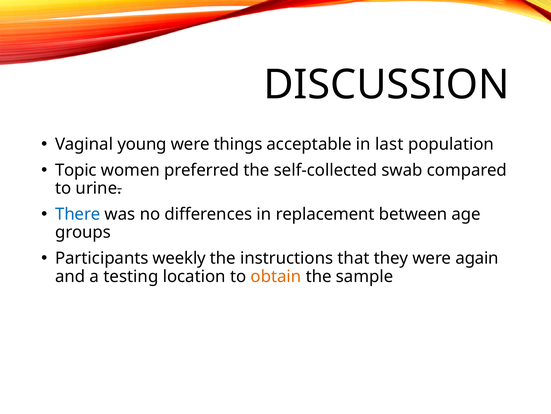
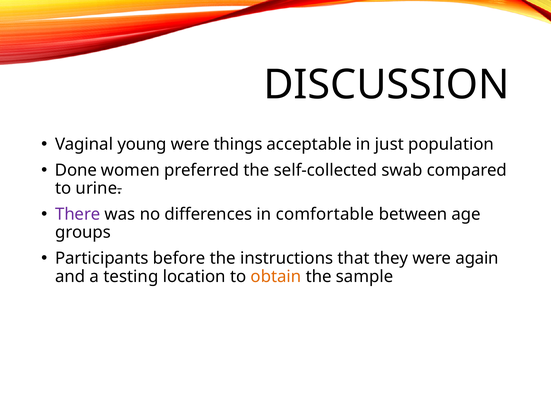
last: last -> just
Topic: Topic -> Done
There colour: blue -> purple
replacement: replacement -> comfortable
weekly: weekly -> before
